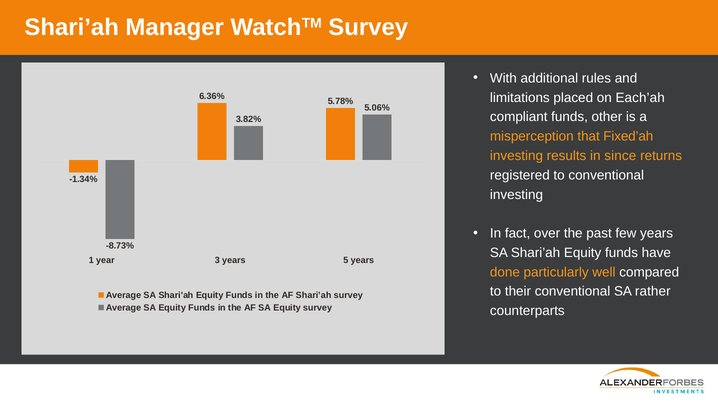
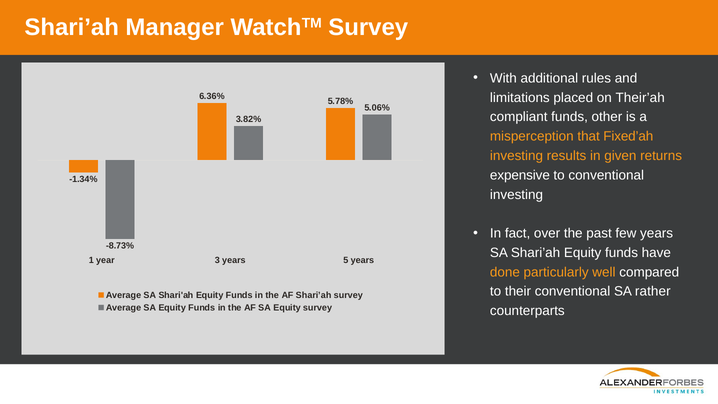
Each’ah: Each’ah -> Their’ah
since: since -> given
registered: registered -> expensive
